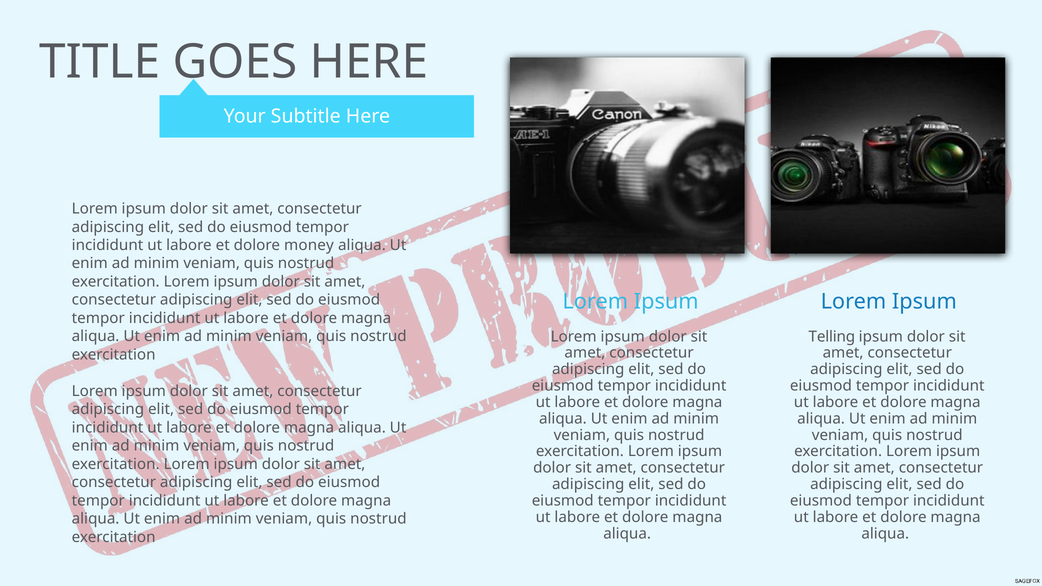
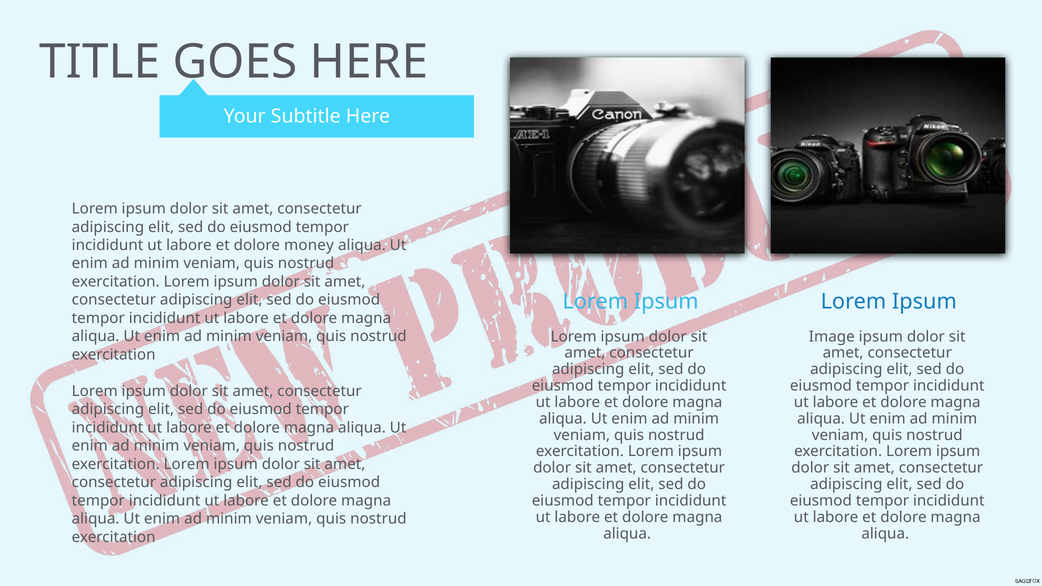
Telling: Telling -> Image
